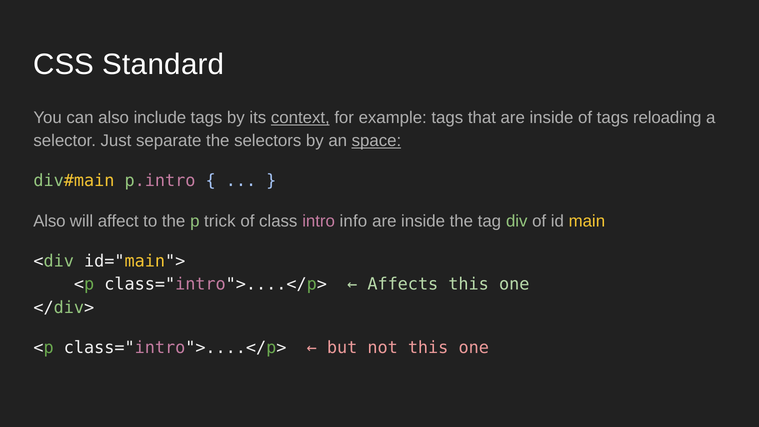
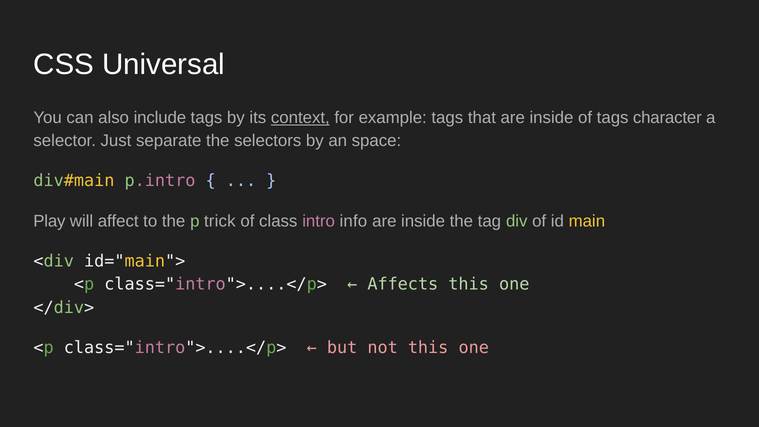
Standard: Standard -> Universal
reloading: reloading -> character
space underline: present -> none
Also at (49, 221): Also -> Play
